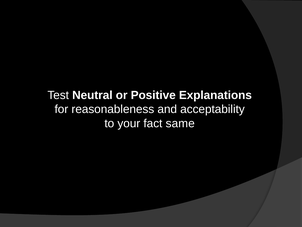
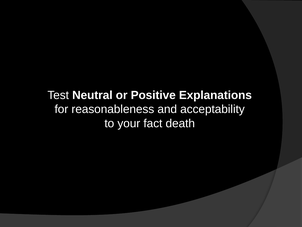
same: same -> death
